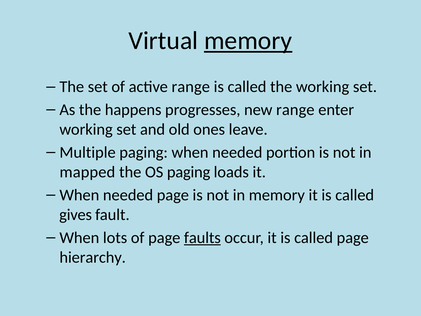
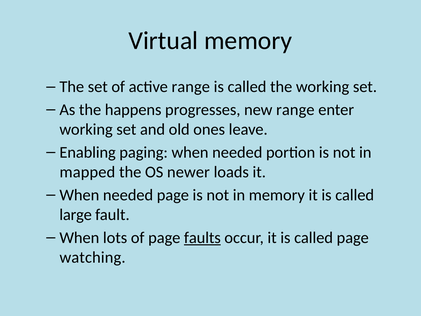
memory at (248, 41) underline: present -> none
Multiple: Multiple -> Enabling
OS paging: paging -> newer
gives: gives -> large
hierarchy: hierarchy -> watching
